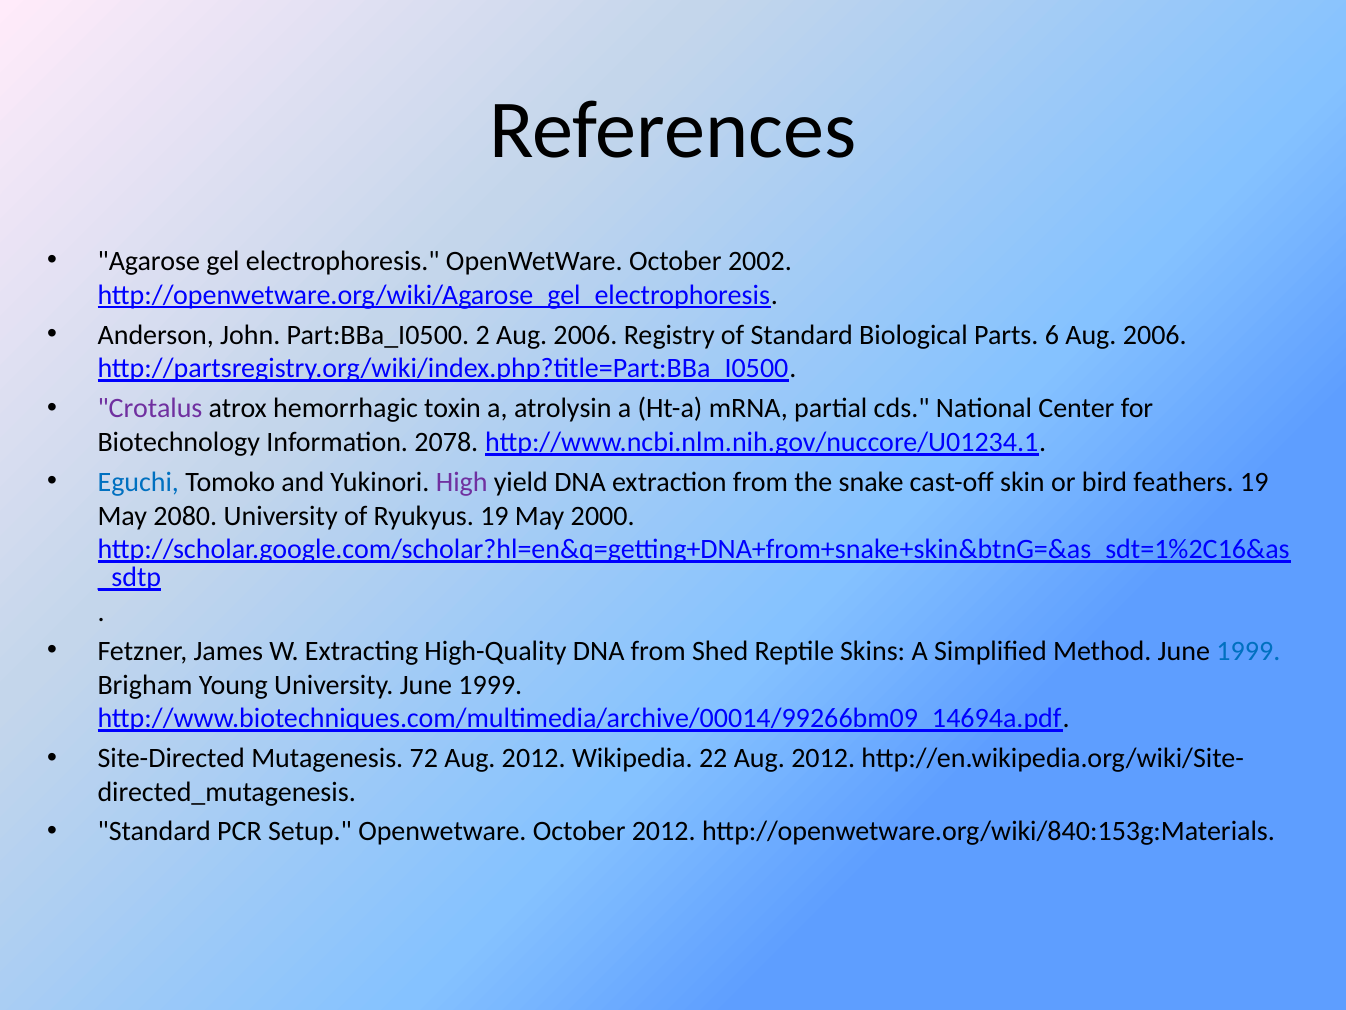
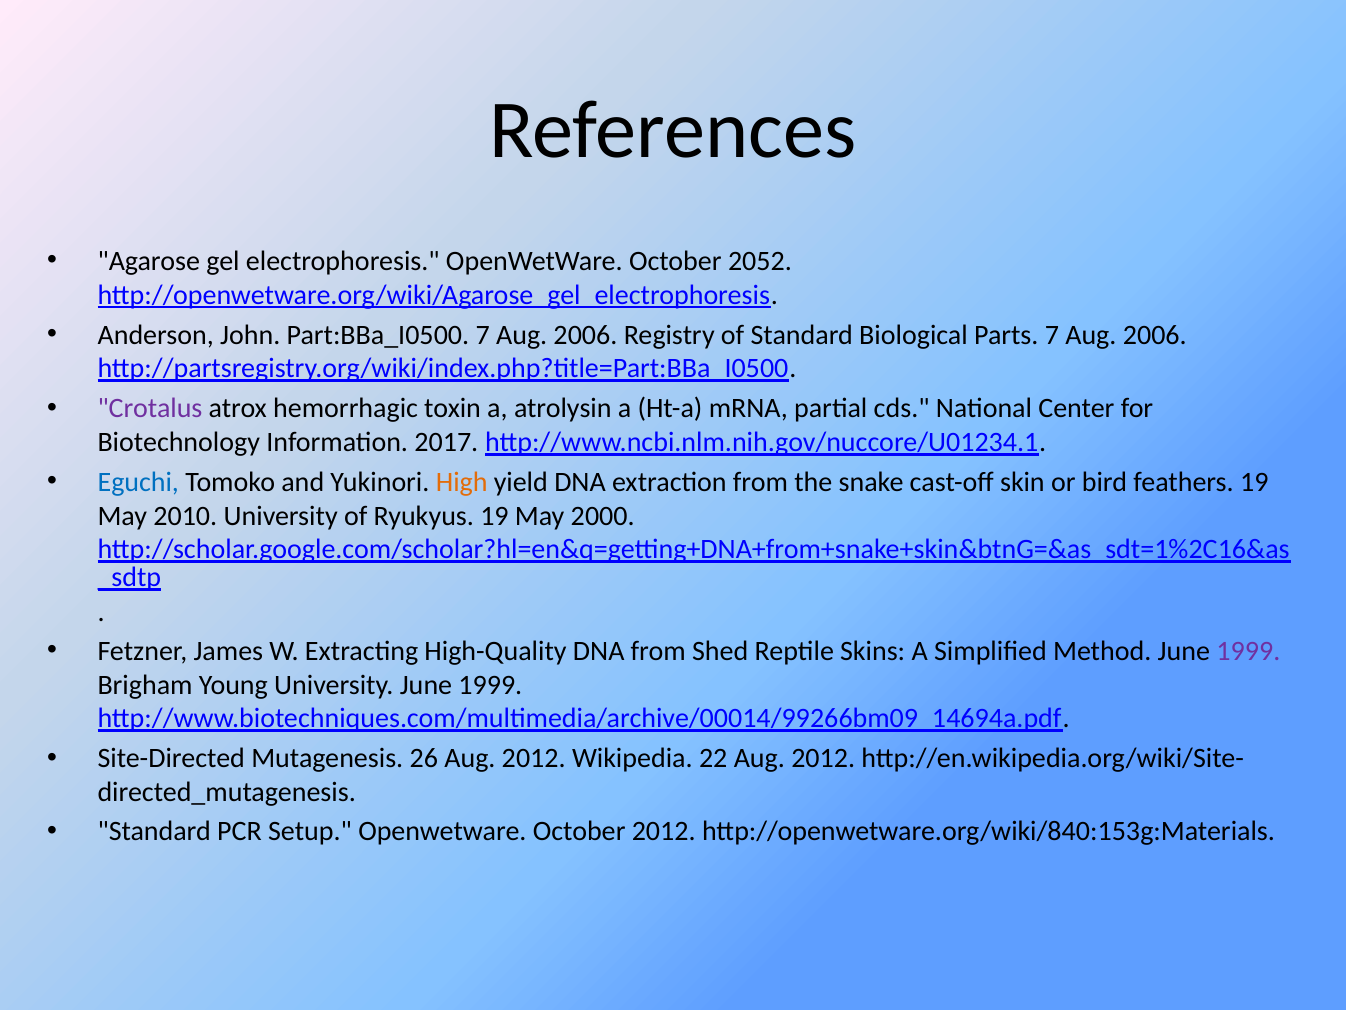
2002: 2002 -> 2052
Part:BBa_I0500 2: 2 -> 7
Parts 6: 6 -> 7
2078: 2078 -> 2017
High colour: purple -> orange
2080: 2080 -> 2010
1999 at (1248, 651) colour: blue -> purple
72: 72 -> 26
